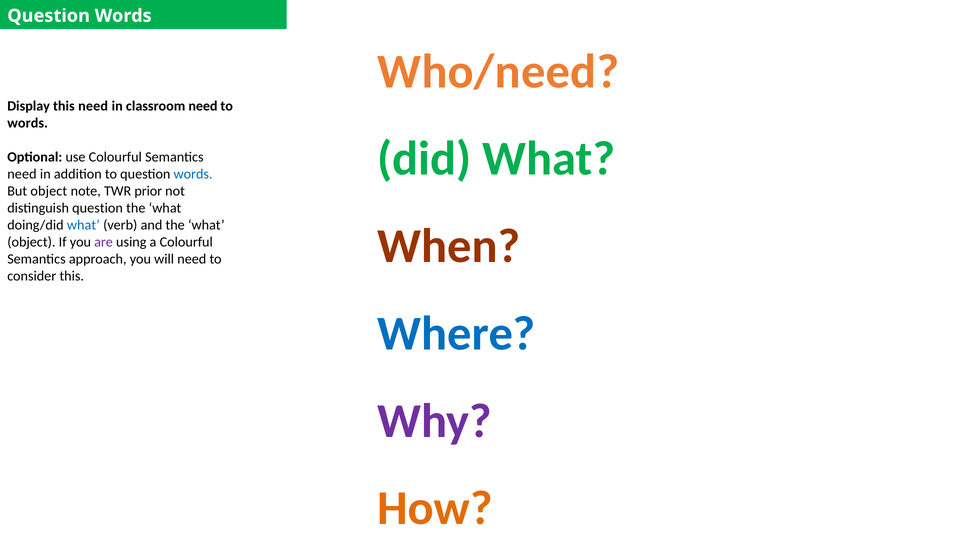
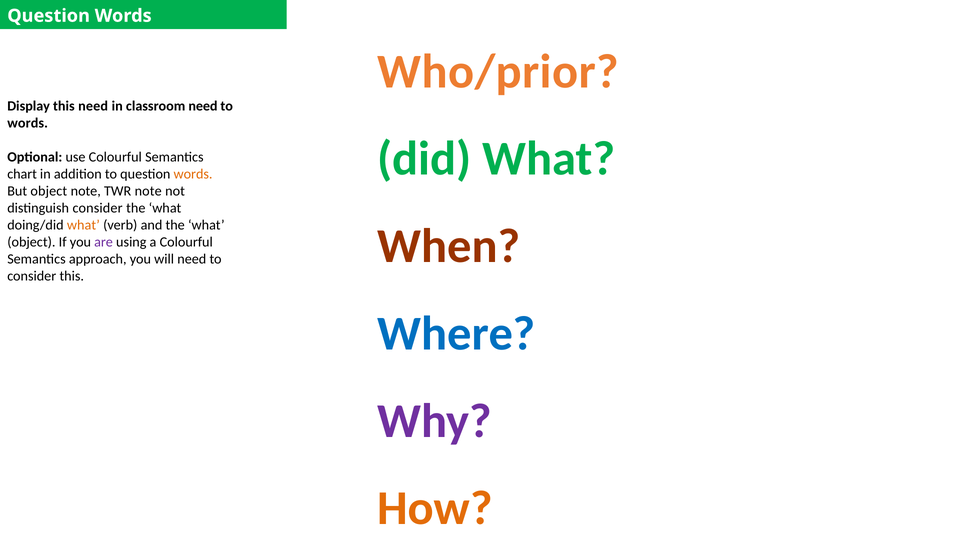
Who/need: Who/need -> Who/prior
need at (22, 174): need -> chart
words at (193, 174) colour: blue -> orange
TWR prior: prior -> note
distinguish question: question -> consider
what at (83, 225) colour: blue -> orange
